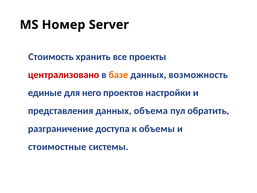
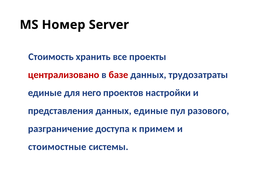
базе colour: orange -> red
возможность: возможность -> трудозатраты
данных объема: объема -> единые
обратить: обратить -> разового
объемы: объемы -> примем
